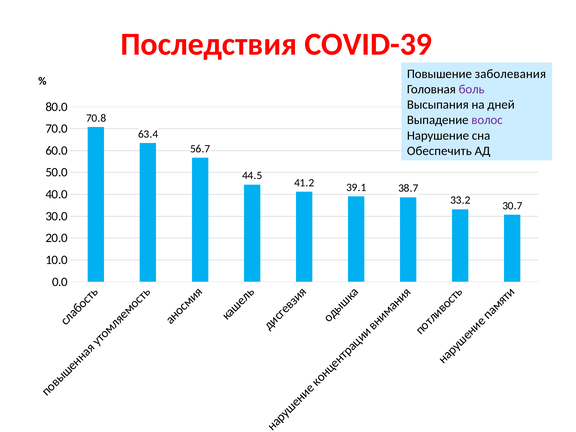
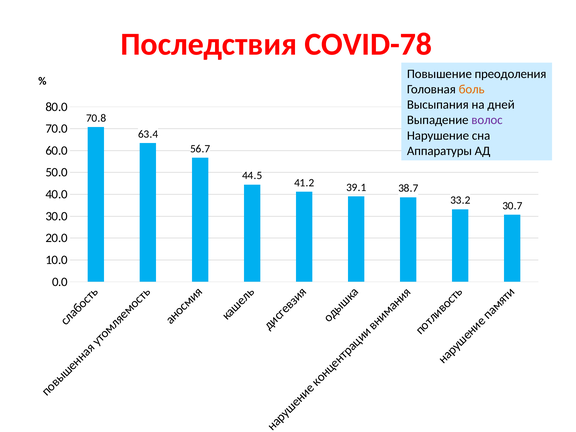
COVID-39: COVID-39 -> COVID-78
заболевания: заболевания -> преодоления
боль colour: purple -> orange
Обеспечить: Обеспечить -> Аппаратуры
